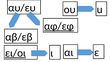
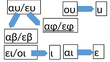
ει/οι underline: present -> none
